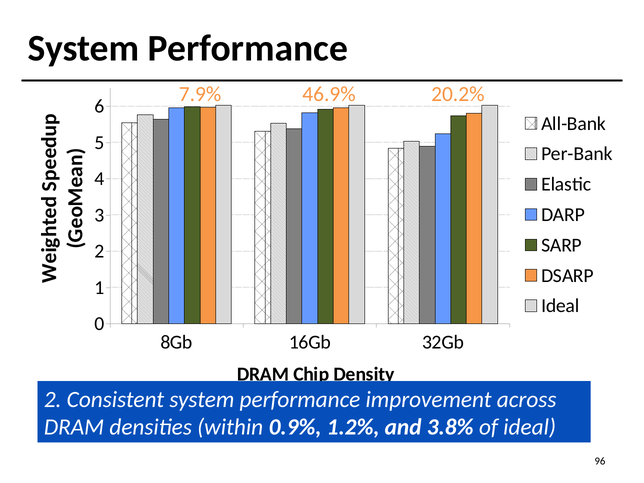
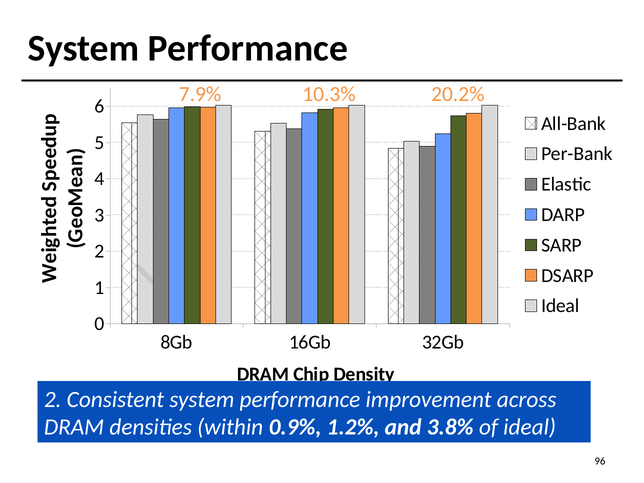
46.9%: 46.9% -> 10.3%
